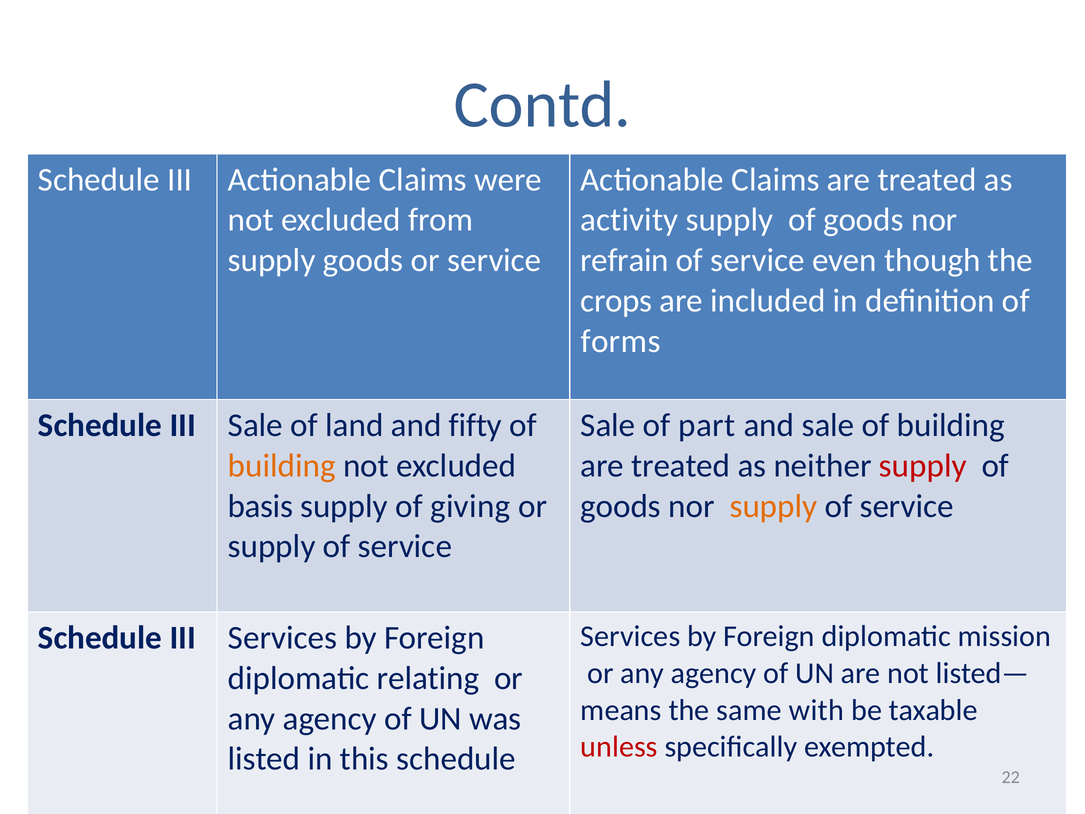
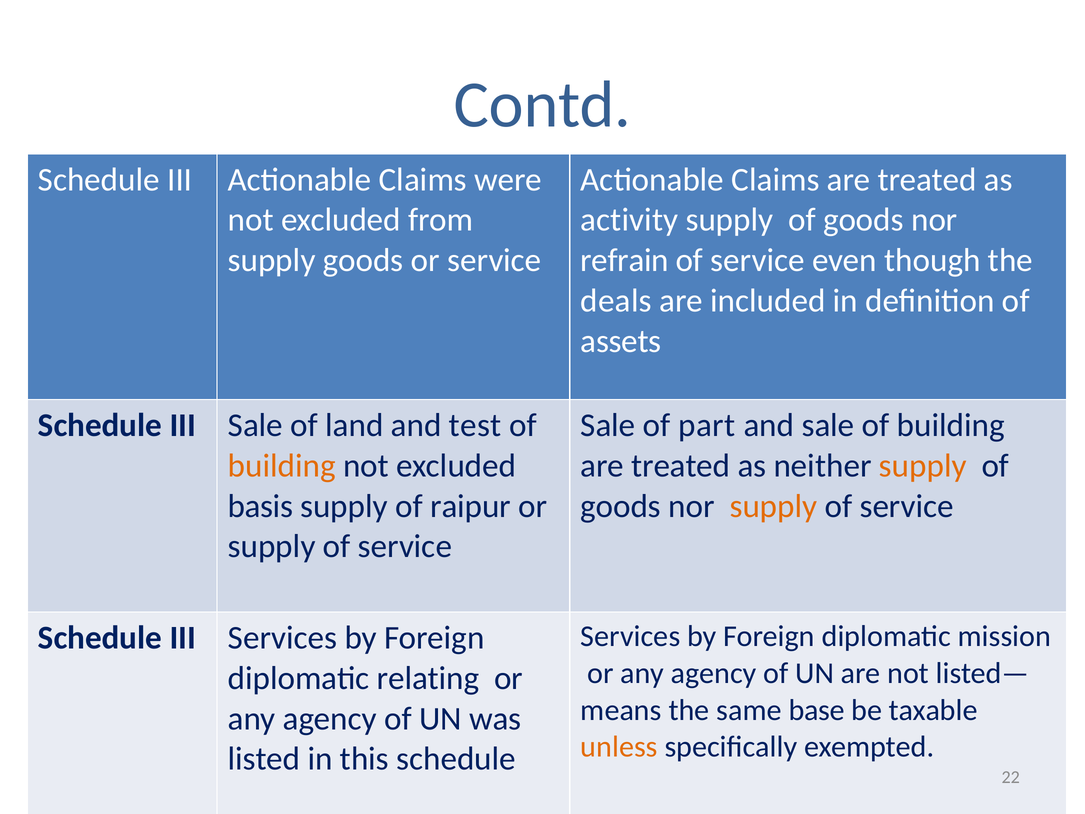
crops: crops -> deals
forms: forms -> assets
fifty: fifty -> test
supply at (923, 466) colour: red -> orange
giving: giving -> raipur
with: with -> base
unless colour: red -> orange
